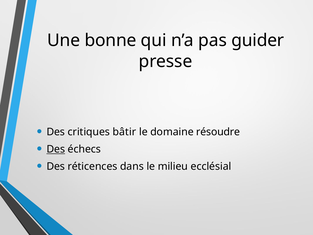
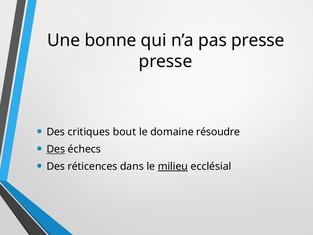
pas guider: guider -> presse
bâtir: bâtir -> bout
milieu underline: none -> present
